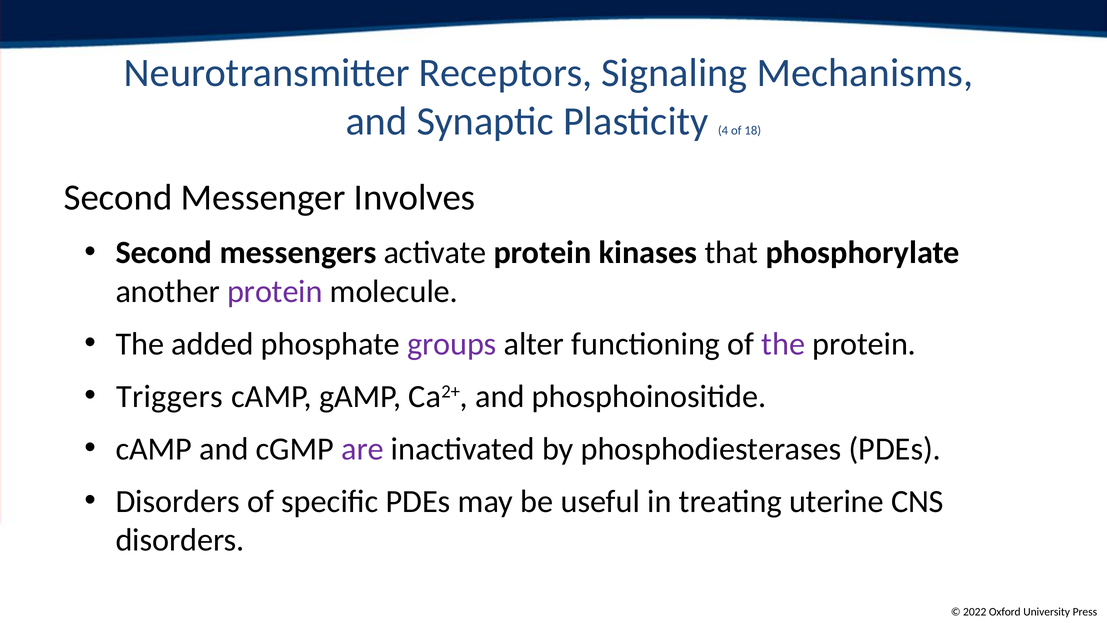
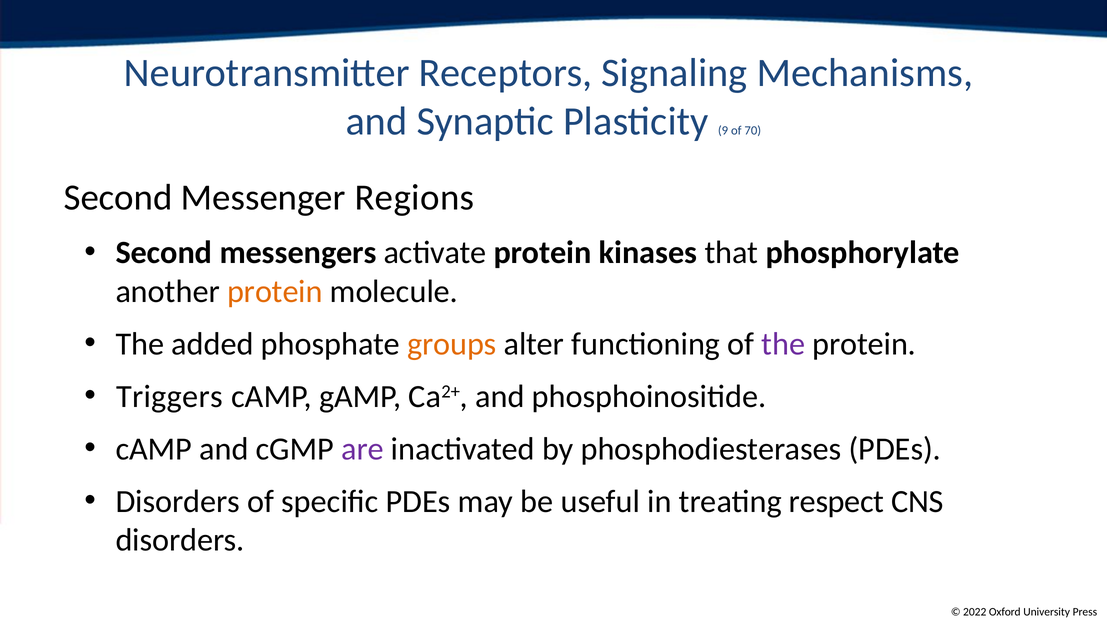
4: 4 -> 9
18: 18 -> 70
Involves: Involves -> Regions
protein at (275, 291) colour: purple -> orange
groups colour: purple -> orange
uterine: uterine -> respect
